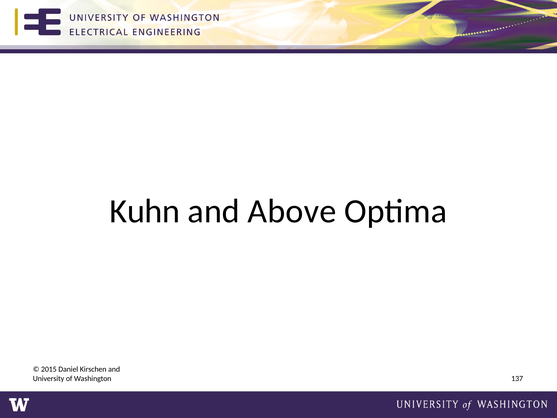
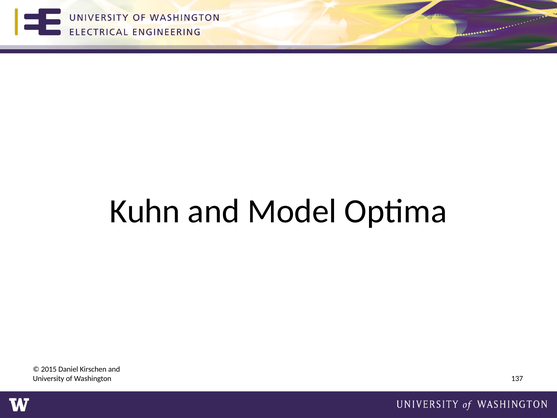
Above: Above -> Model
